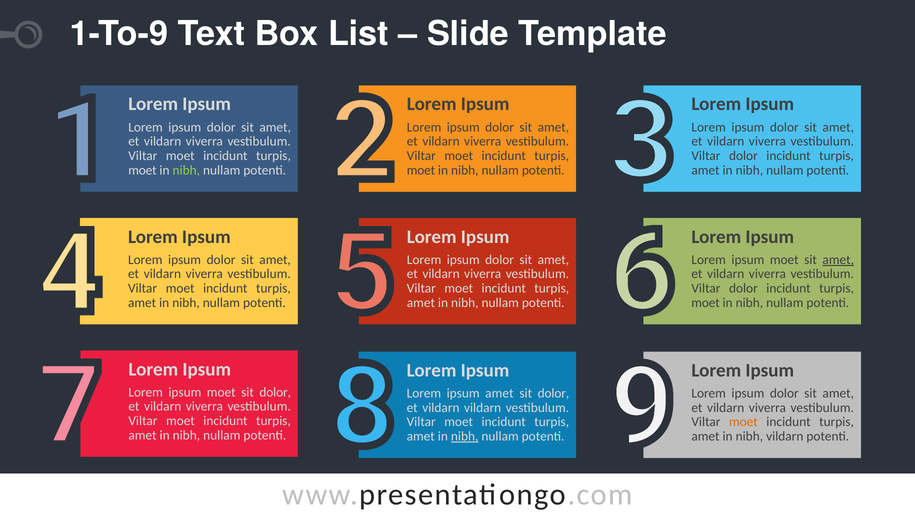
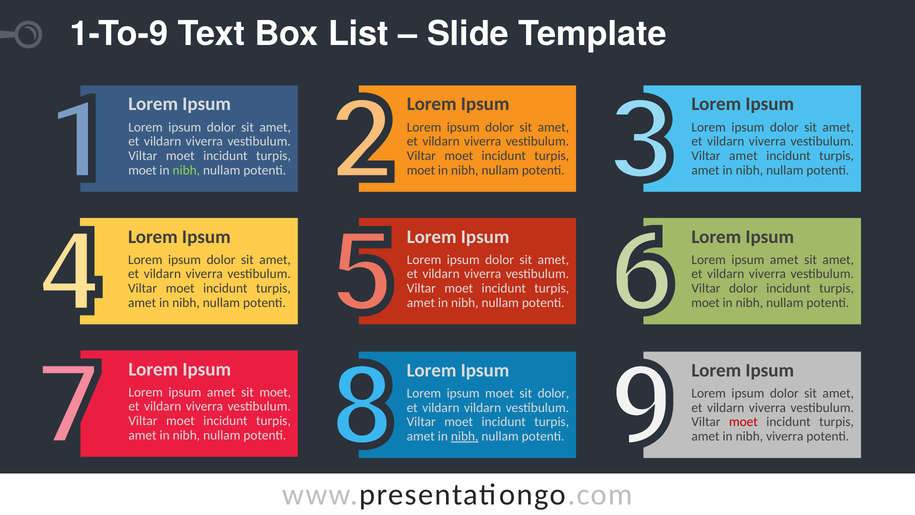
dolor at (743, 156): dolor -> amet
moet at (784, 260): moet -> amet
amet at (838, 260) underline: present -> none
moet at (221, 392): moet -> amet
dolor at (275, 392): dolor -> moet
ipsum amet: amet -> moet
moet at (743, 422) colour: orange -> red
nibh vildarn: vildarn -> viverra
